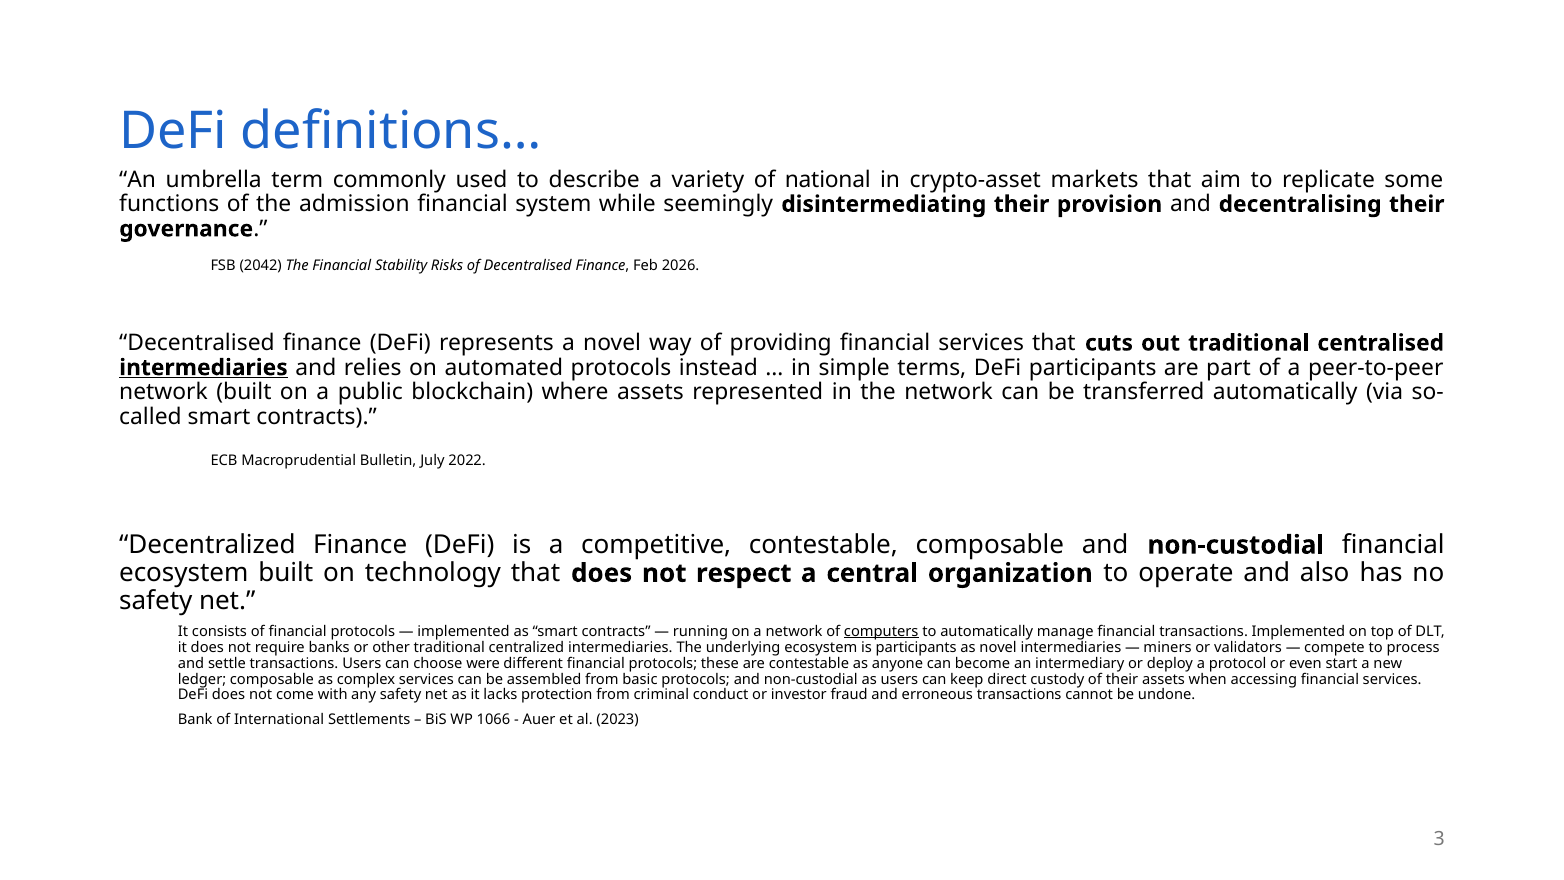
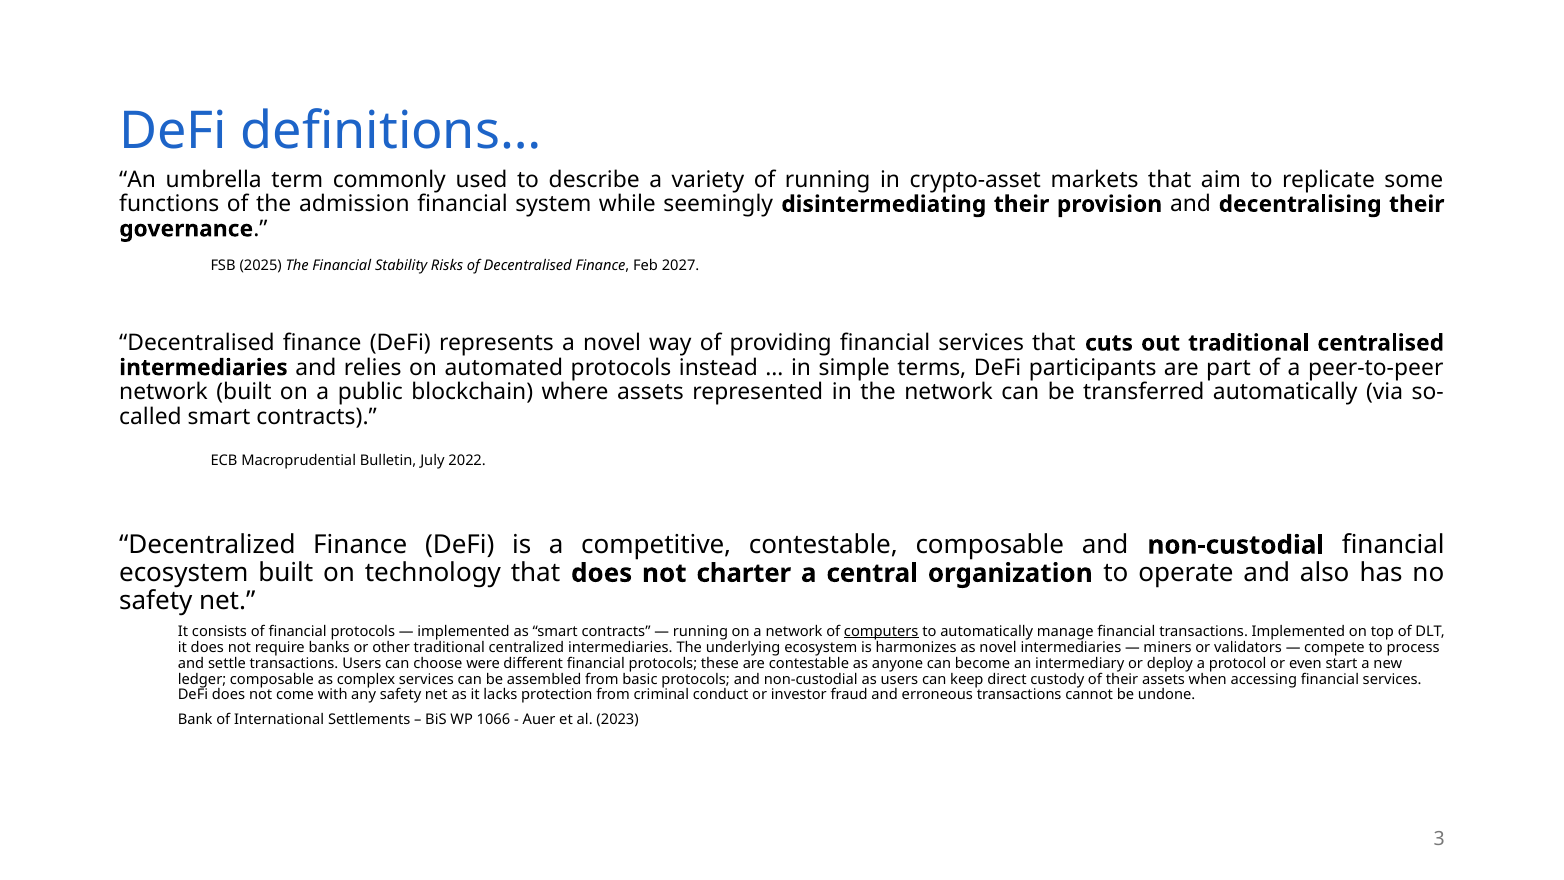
of national: national -> running
2042: 2042 -> 2025
2026: 2026 -> 2027
intermediaries at (203, 368) underline: present -> none
respect: respect -> charter
is participants: participants -> harmonizes
